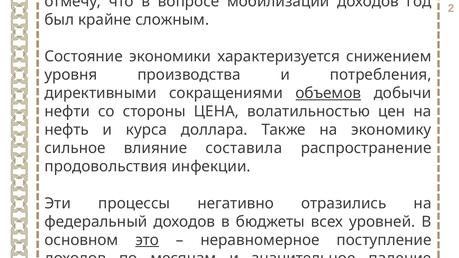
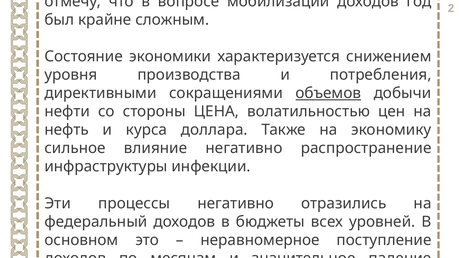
влияние составила: составила -> негативно
продовольствия: продовольствия -> инфраструктуры
это underline: present -> none
